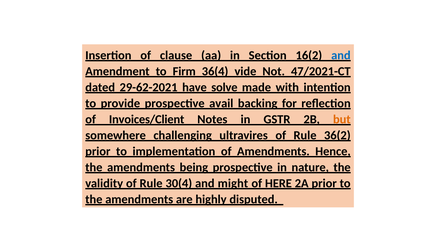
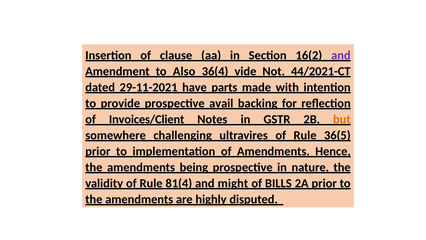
and at (341, 55) colour: blue -> purple
Firm: Firm -> Also
47/2021-CT: 47/2021-CT -> 44/2021-CT
29-62-2021: 29-62-2021 -> 29-11-2021
solve: solve -> parts
36(2: 36(2 -> 36(5
30(4: 30(4 -> 81(4
HERE: HERE -> BILLS
